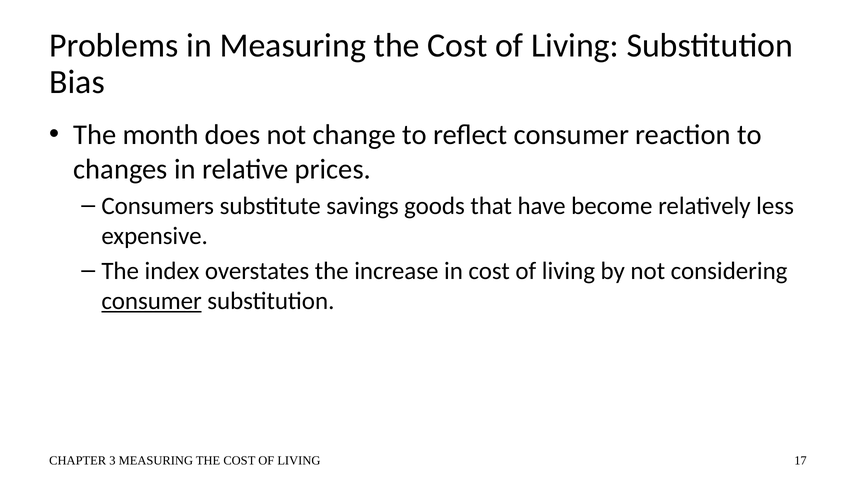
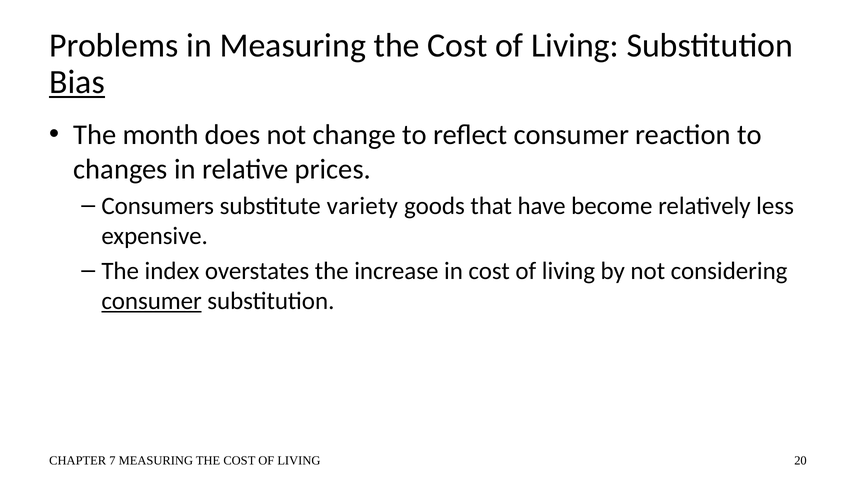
Bias underline: none -> present
savings: savings -> variety
3: 3 -> 7
17: 17 -> 20
